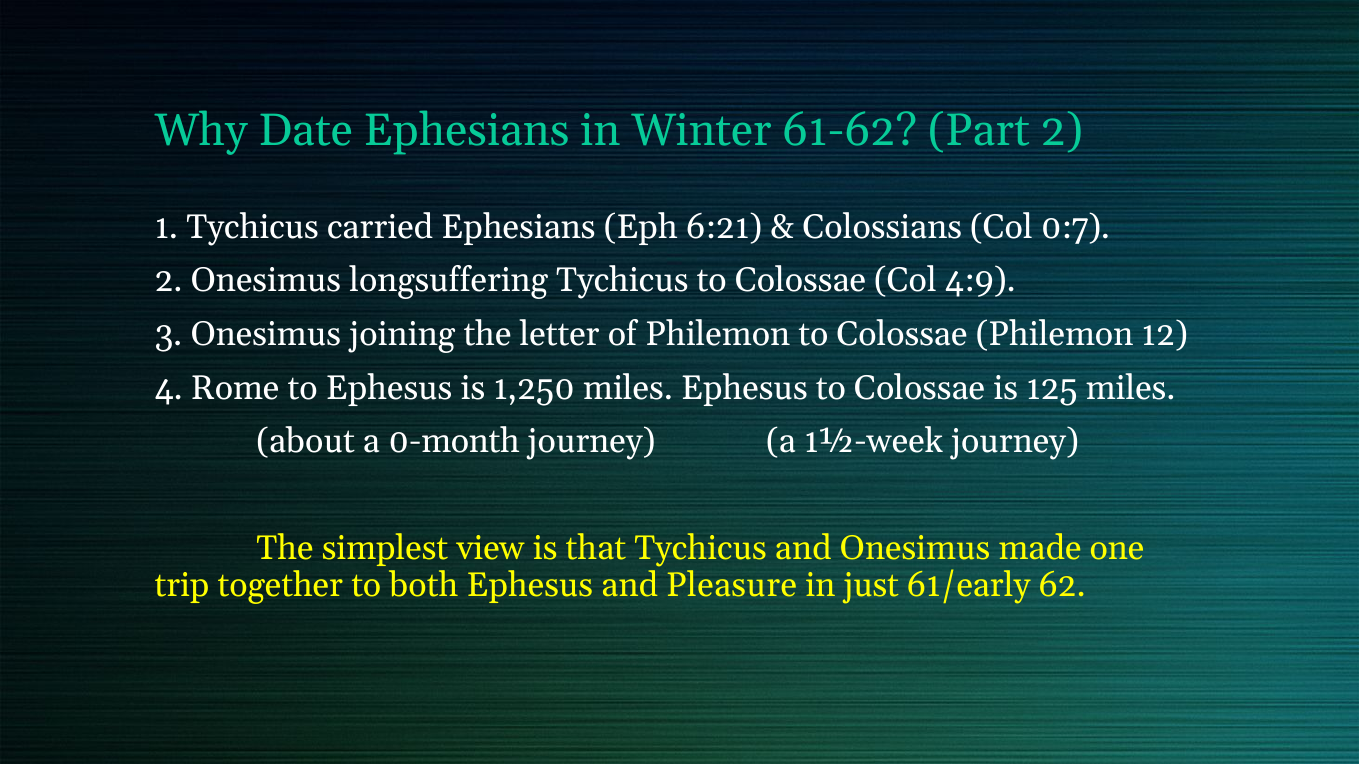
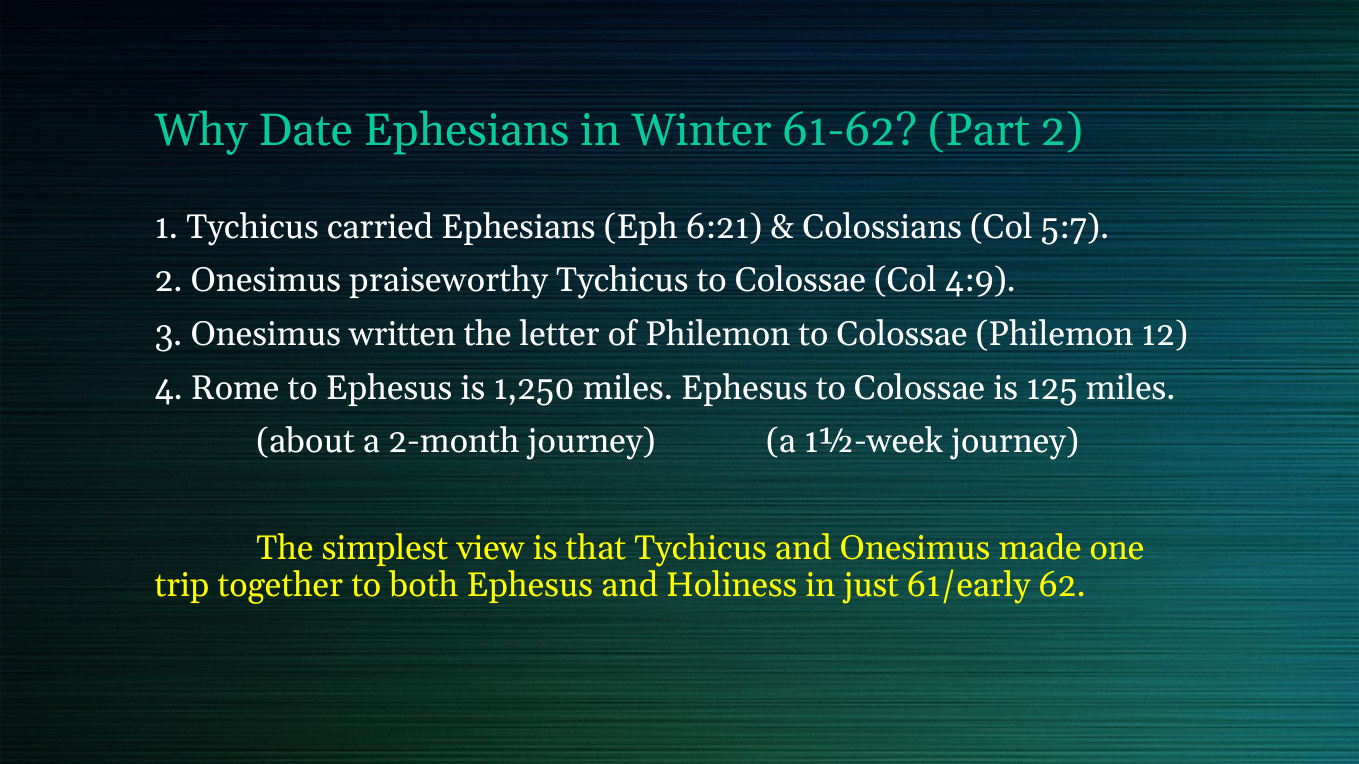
0:7: 0:7 -> 5:7
longsuffering: longsuffering -> praiseworthy
joining: joining -> written
0-month: 0-month -> 2-month
Pleasure: Pleasure -> Holiness
